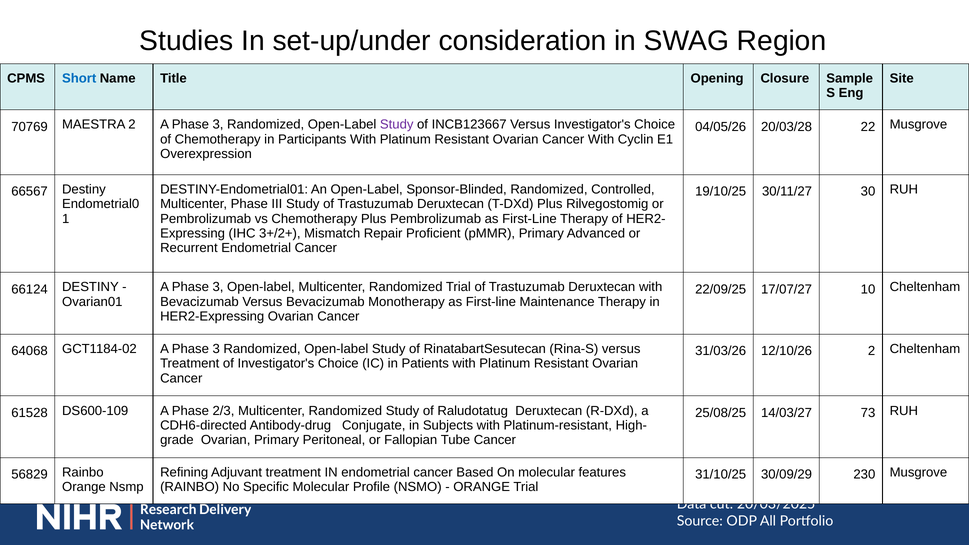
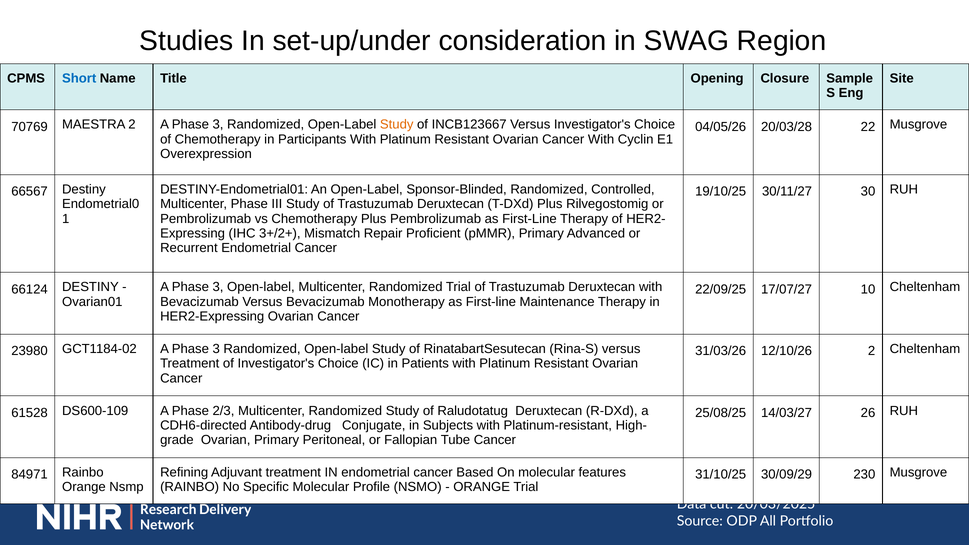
Study at (397, 125) colour: purple -> orange
64068: 64068 -> 23980
73: 73 -> 26
56829: 56829 -> 84971
